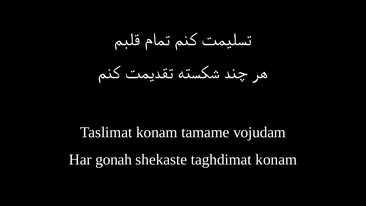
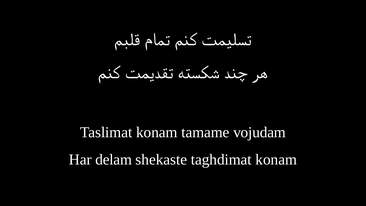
gonah: gonah -> delam
